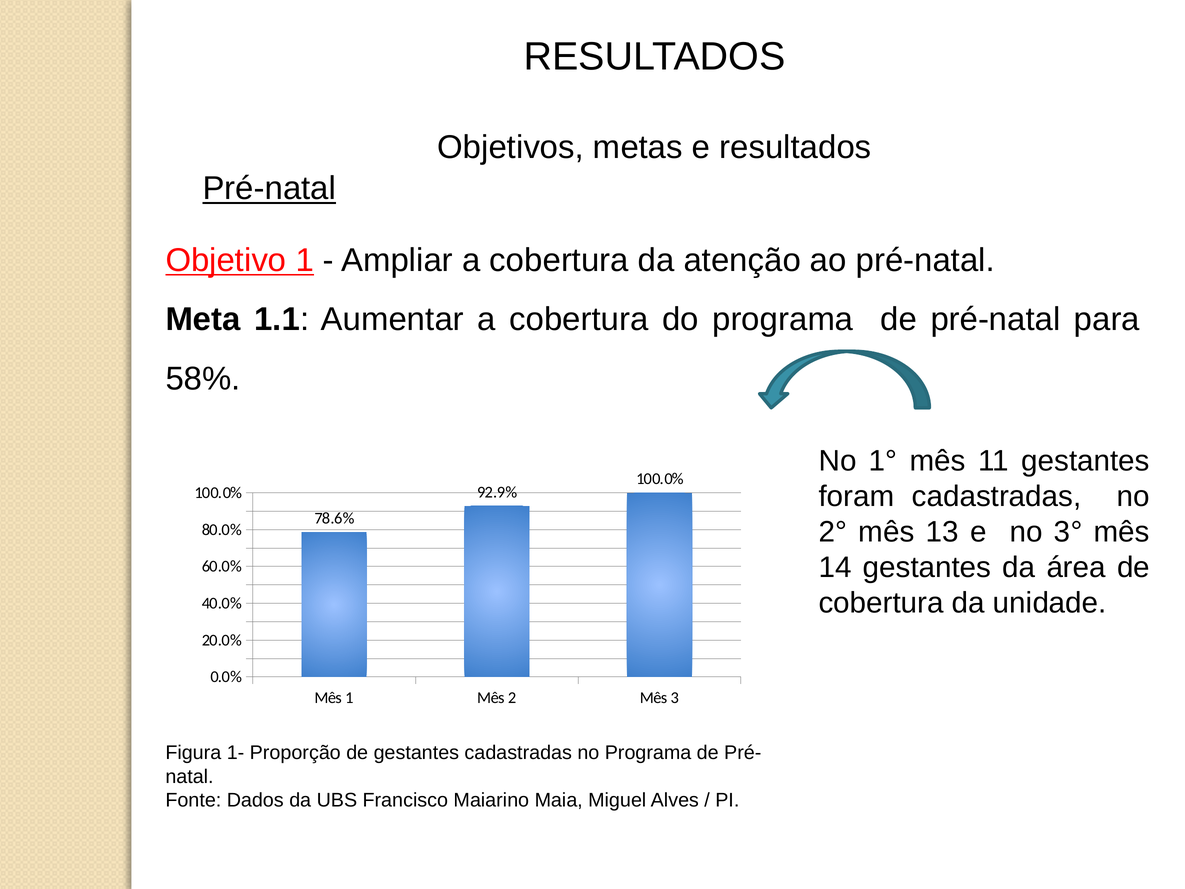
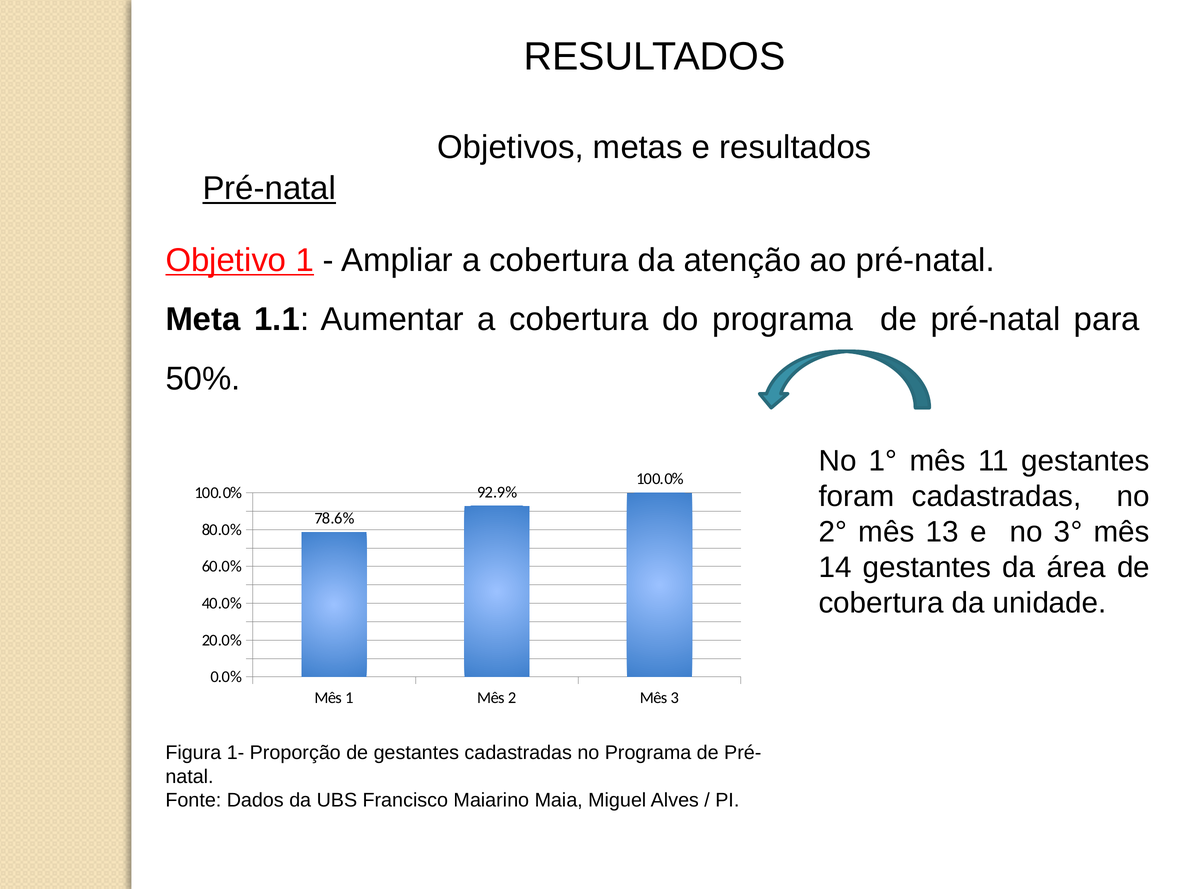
58%: 58% -> 50%
